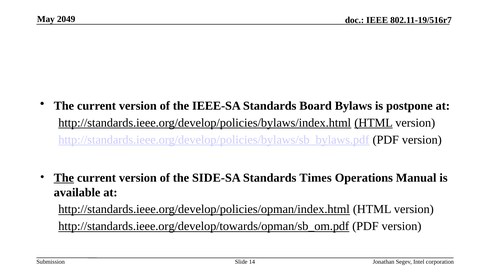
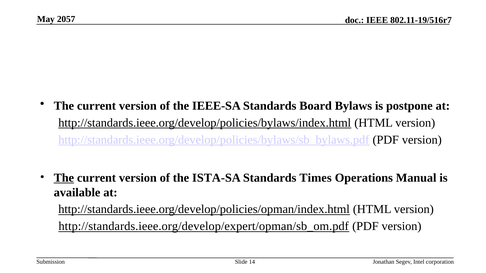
2049: 2049 -> 2057
HTML at (374, 123) underline: present -> none
SIDE-SA: SIDE-SA -> ISTA-SA
http://standards.ieee.org/develop/towards/opman/sb_om.pdf: http://standards.ieee.org/develop/towards/opman/sb_om.pdf -> http://standards.ieee.org/develop/expert/opman/sb_om.pdf
